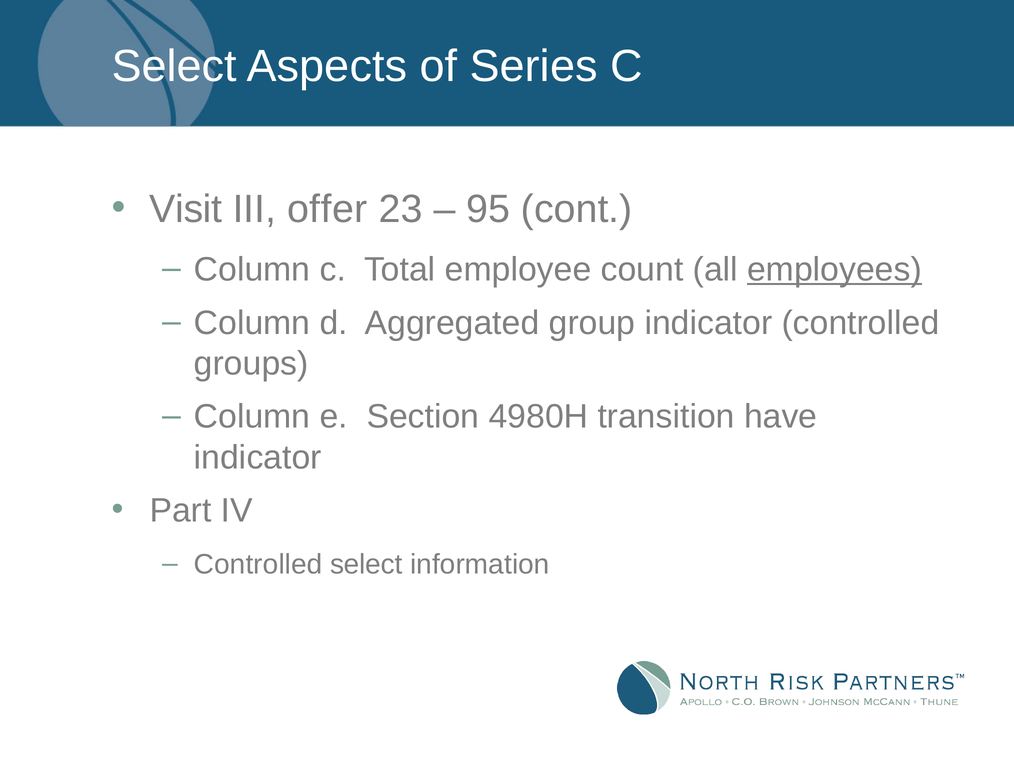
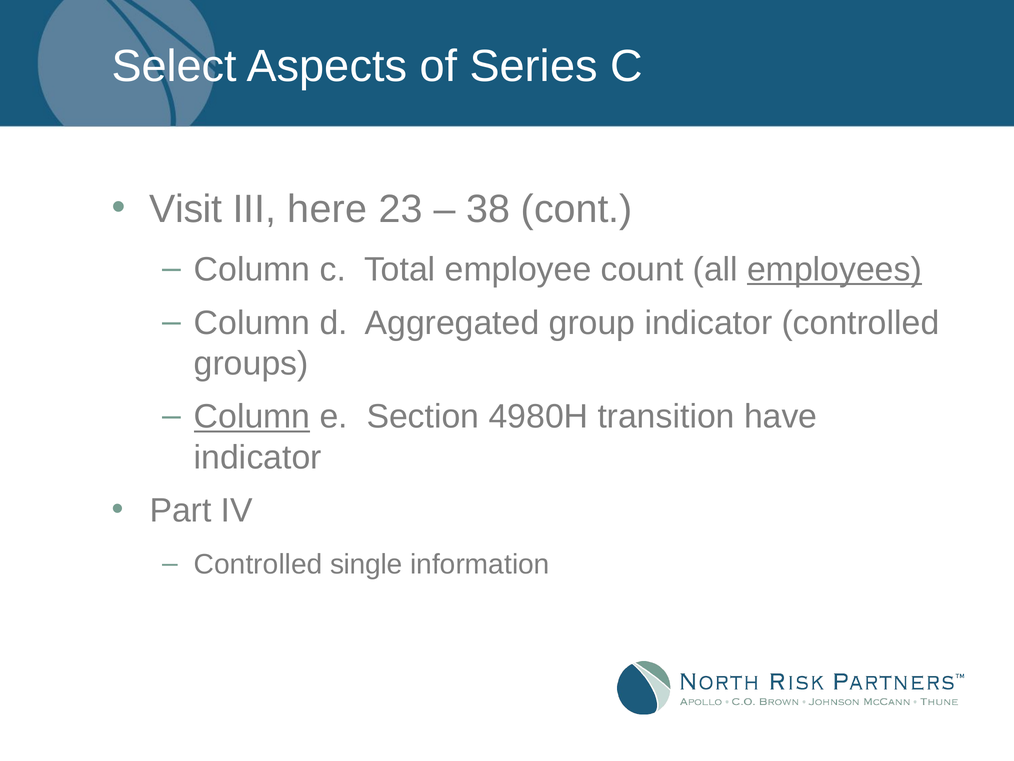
offer: offer -> here
95: 95 -> 38
Column at (252, 416) underline: none -> present
Controlled select: select -> single
